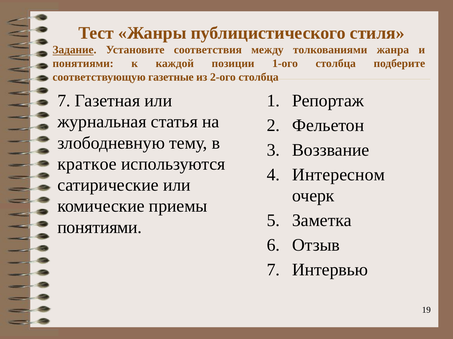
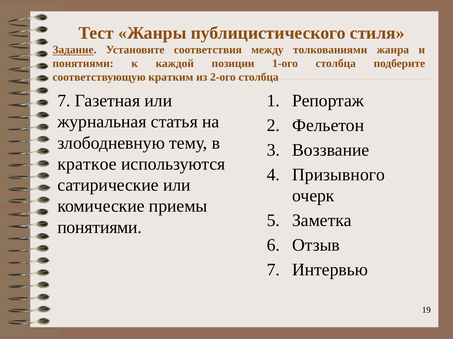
газетные: газетные -> кратким
Интересном: Интересном -> Призывного
